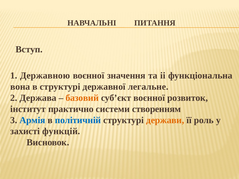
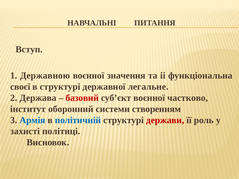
вона: вона -> своєї
базовий colour: orange -> red
розвиток: розвиток -> частково
практично: практично -> оборонний
держави colour: orange -> red
функцій: функцій -> політиці
